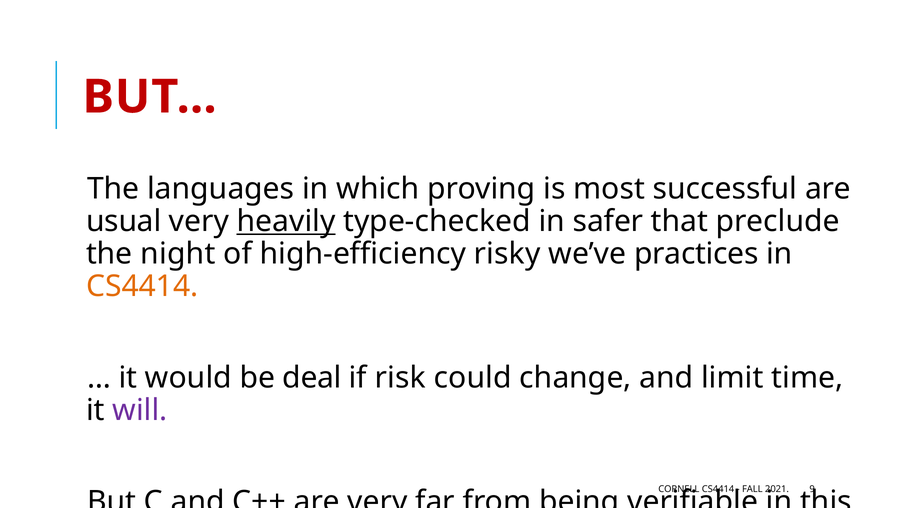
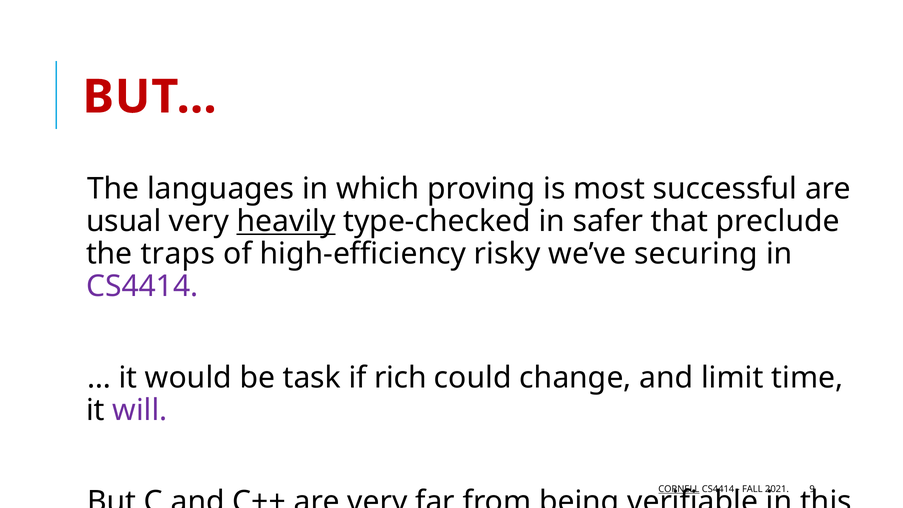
night: night -> traps
practices: practices -> securing
CS4414 at (142, 286) colour: orange -> purple
deal: deal -> task
risk: risk -> rich
CORNELL underline: none -> present
